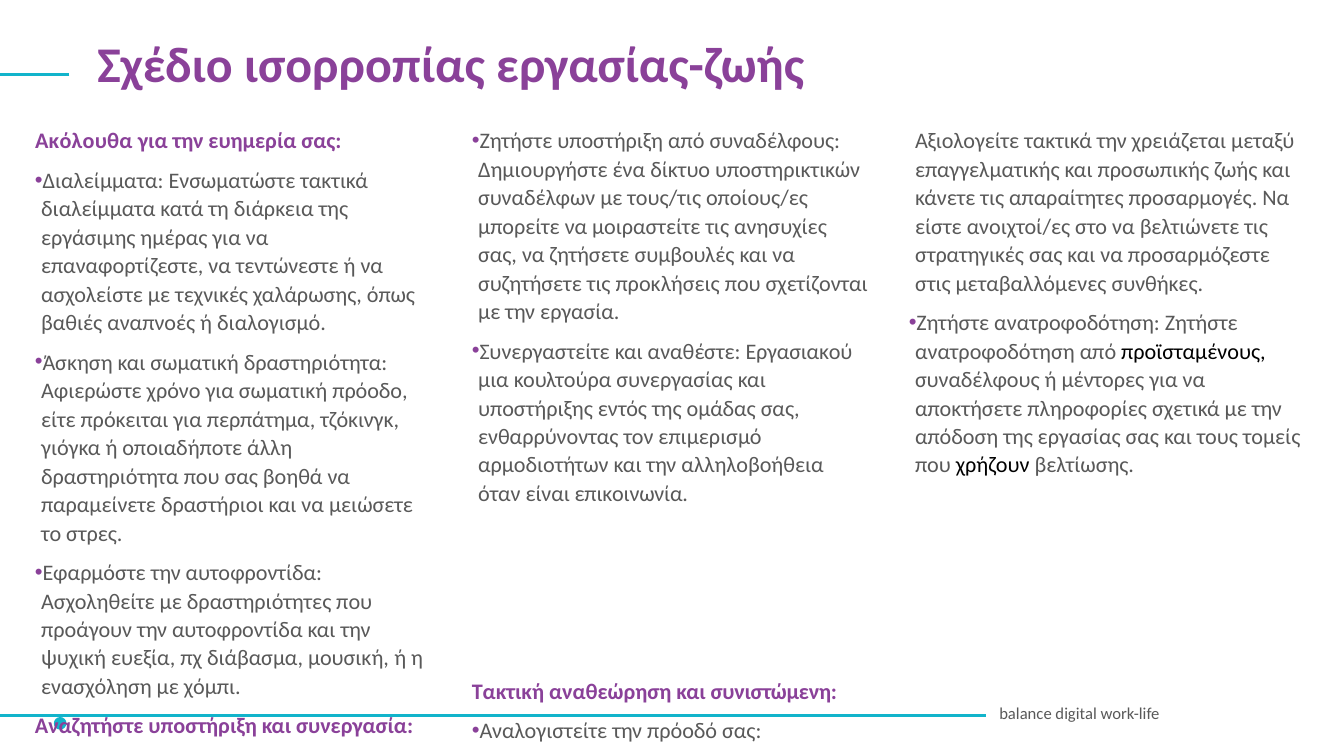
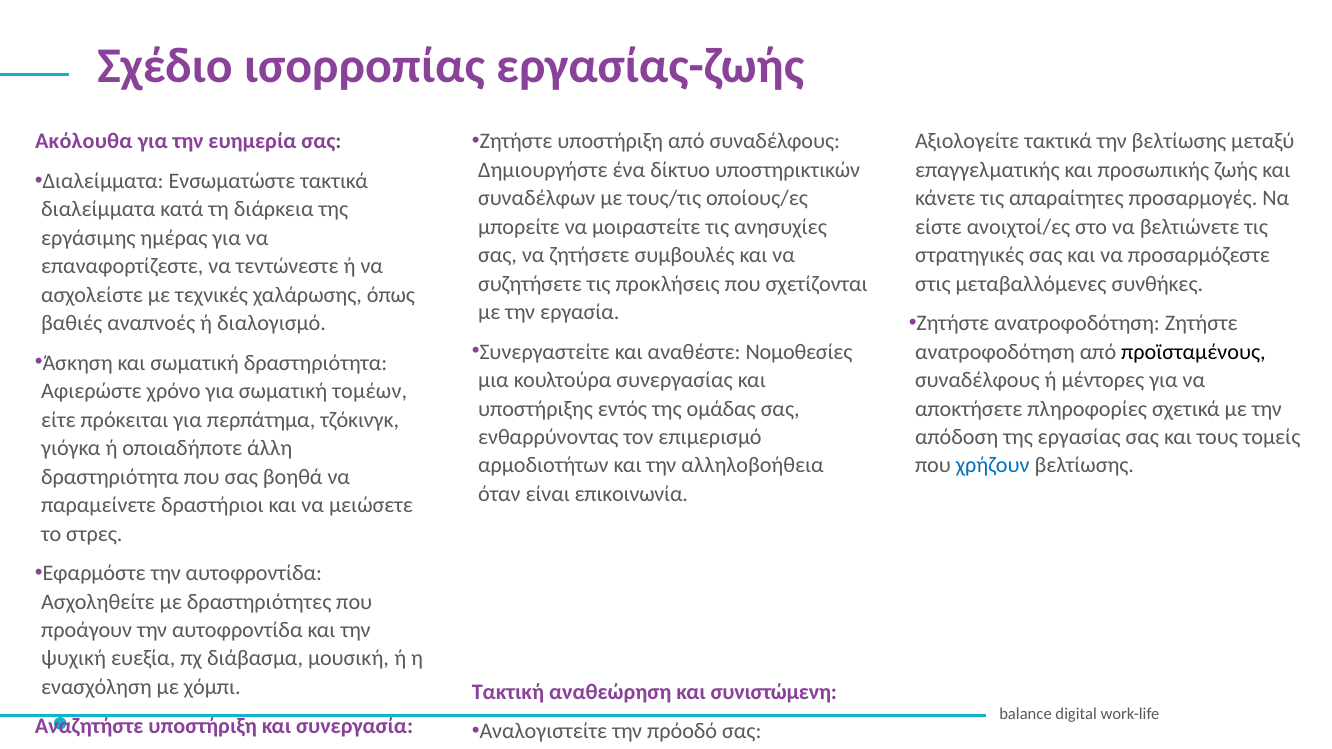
την χρειάζεται: χρειάζεται -> βελτίωσης
Εργασιακού: Εργασιακού -> Νομοθεσίες
πρόοδο: πρόοδο -> τομέων
χρήζουν colour: black -> blue
